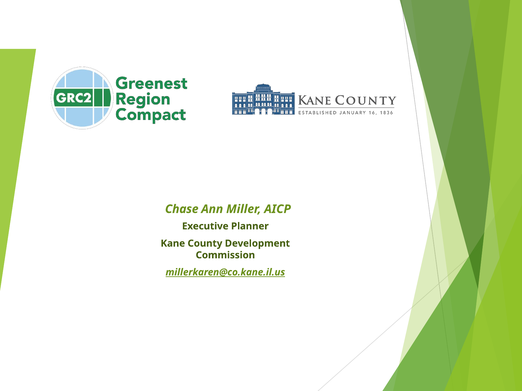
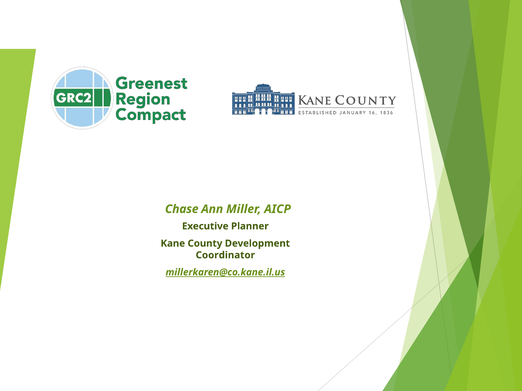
Commission: Commission -> Coordinator
